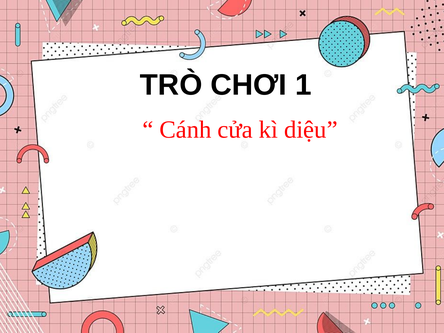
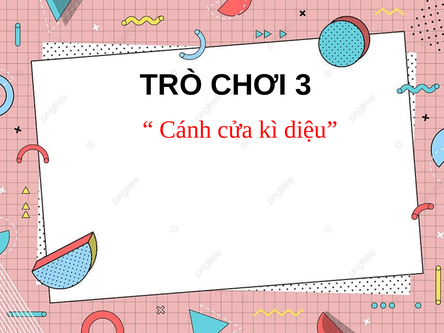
1: 1 -> 3
